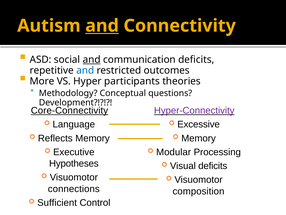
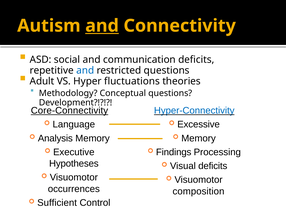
and at (92, 60) underline: present -> none
restricted outcomes: outcomes -> questions
More: More -> Adult
participants: participants -> fluctuations
Hyper-Connectivity colour: purple -> blue
Reflects: Reflects -> Analysis
Modular: Modular -> Findings
connections: connections -> occurrences
